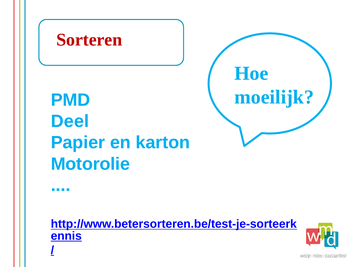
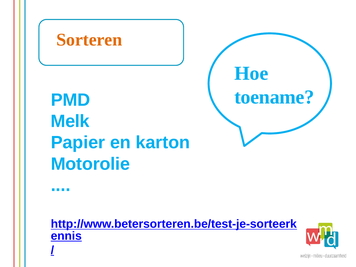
Sorteren colour: red -> orange
moeilijk: moeilijk -> toename
Deel: Deel -> Melk
